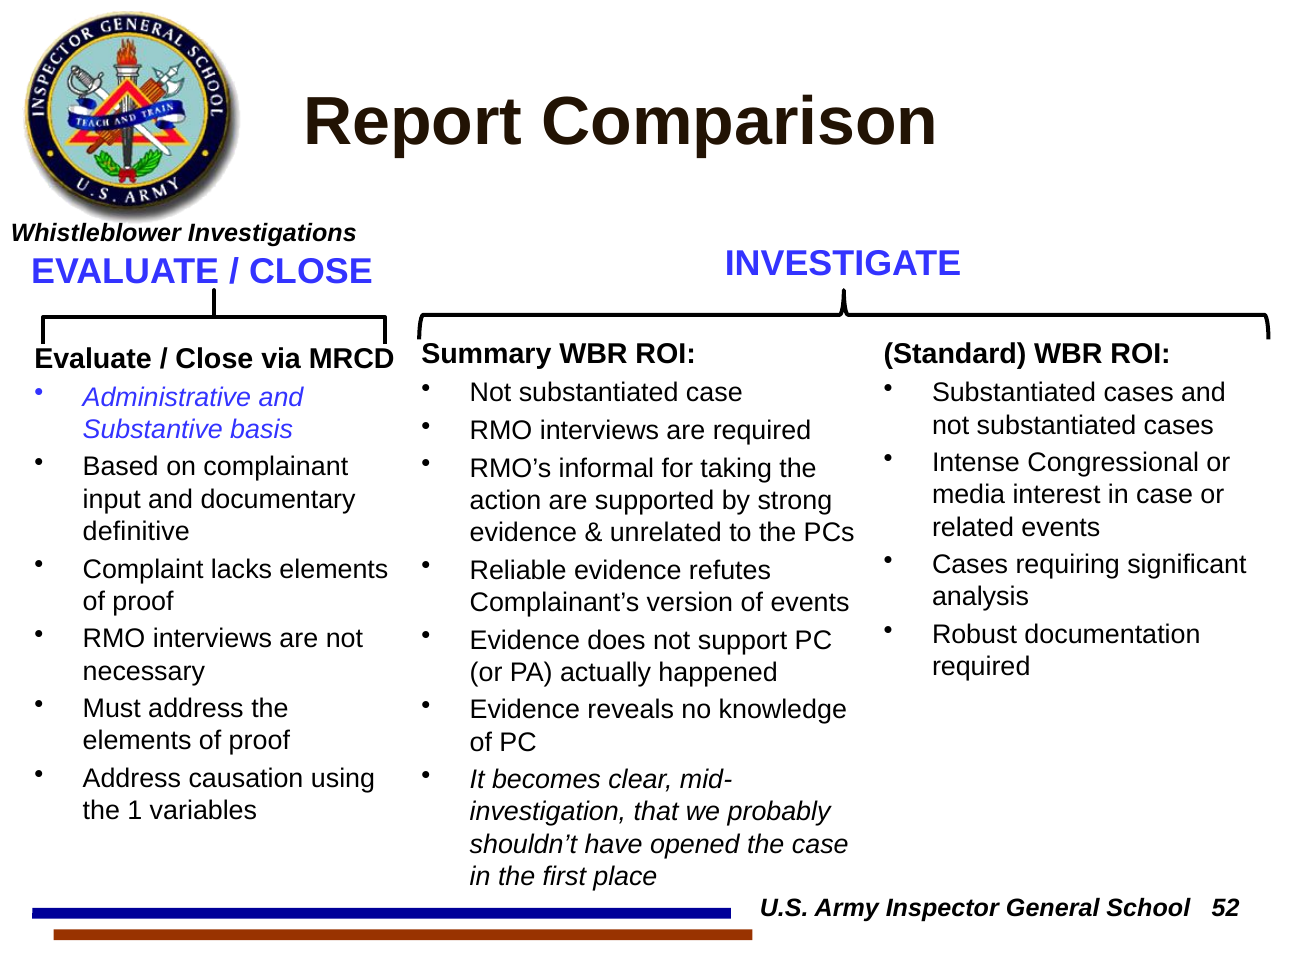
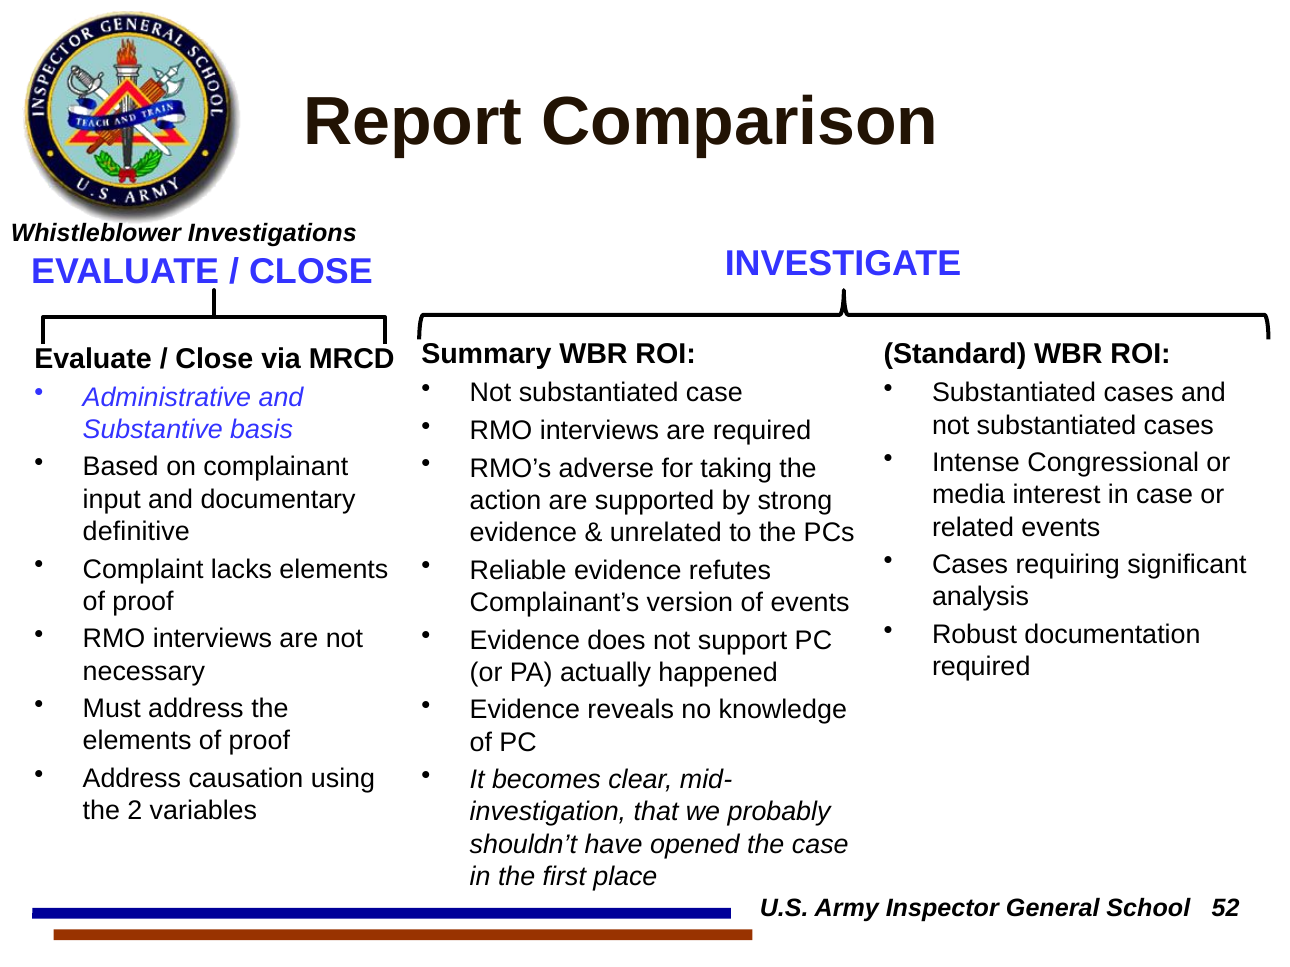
informal: informal -> adverse
1: 1 -> 2
